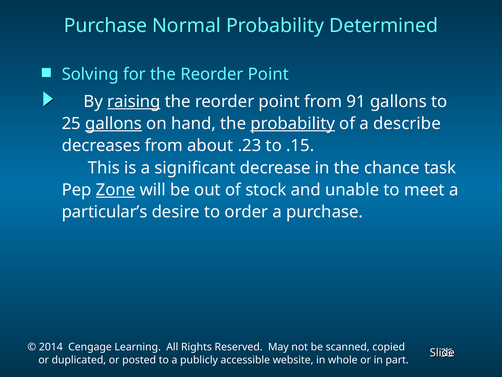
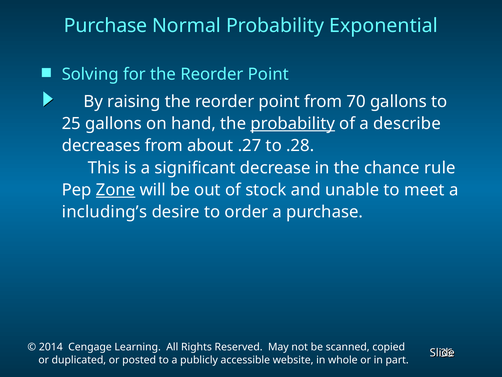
Determined: Determined -> Exponential
raising underline: present -> none
91: 91 -> 70
gallons at (114, 123) underline: present -> none
.23: .23 -> .27
.15: .15 -> .28
task: task -> rule
particular’s: particular’s -> including’s
